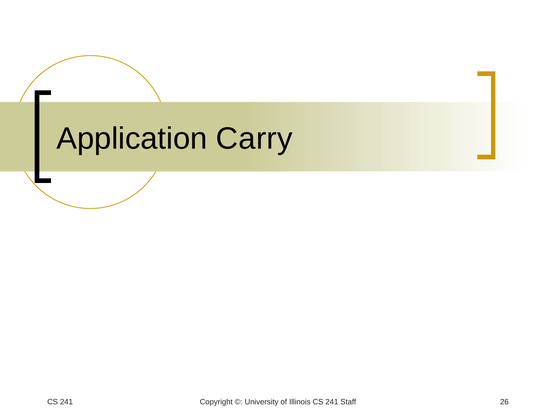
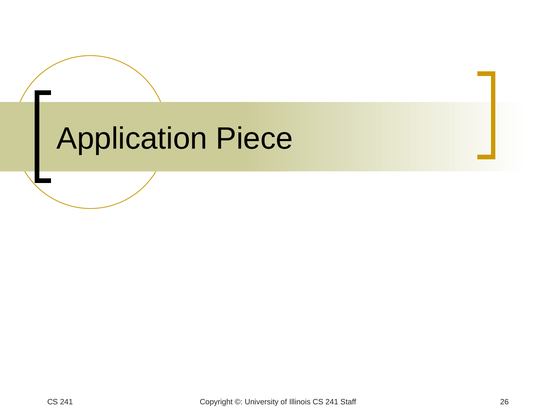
Carry: Carry -> Piece
